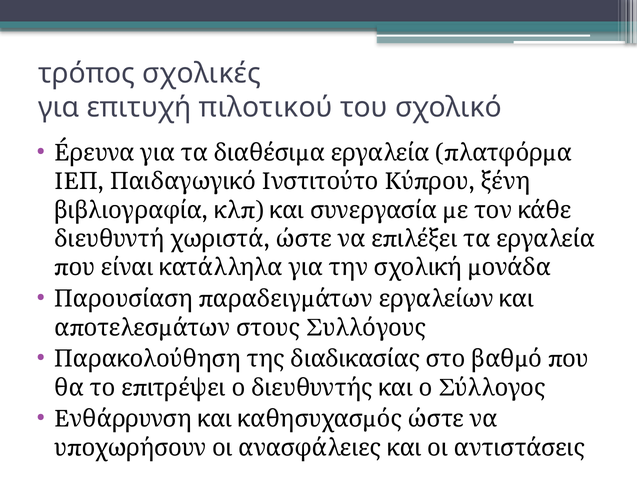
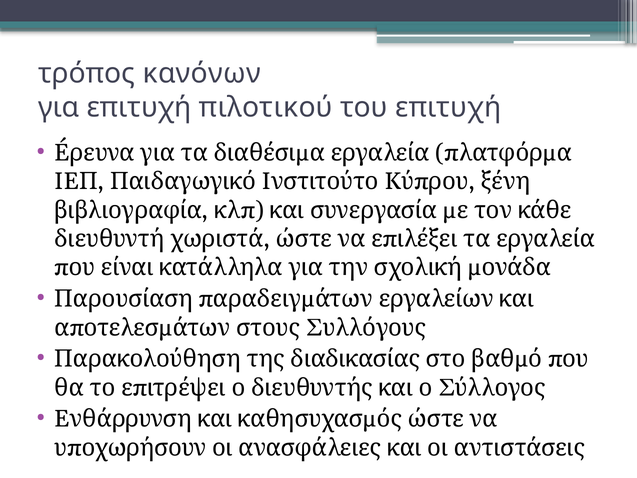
σχολικές: σχολικές -> κανόνων
του σχολικό: σχολικό -> επιτυχή
